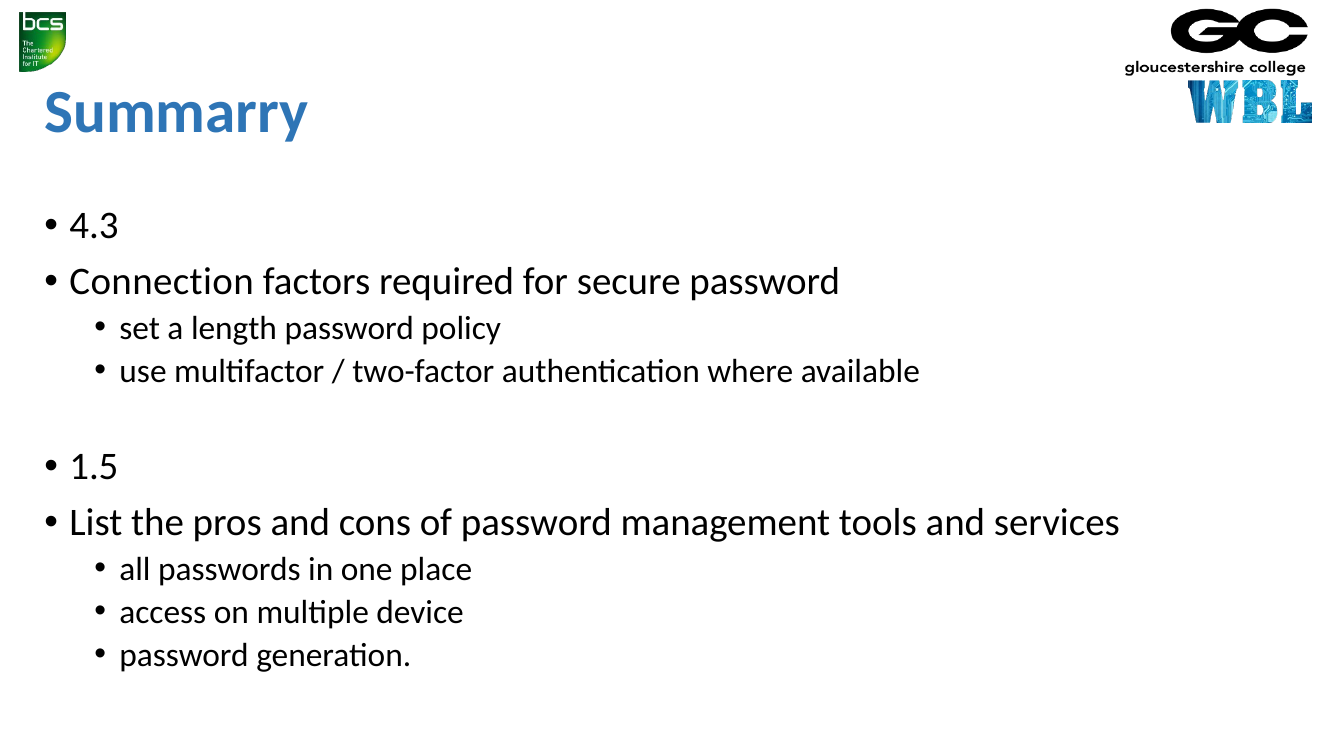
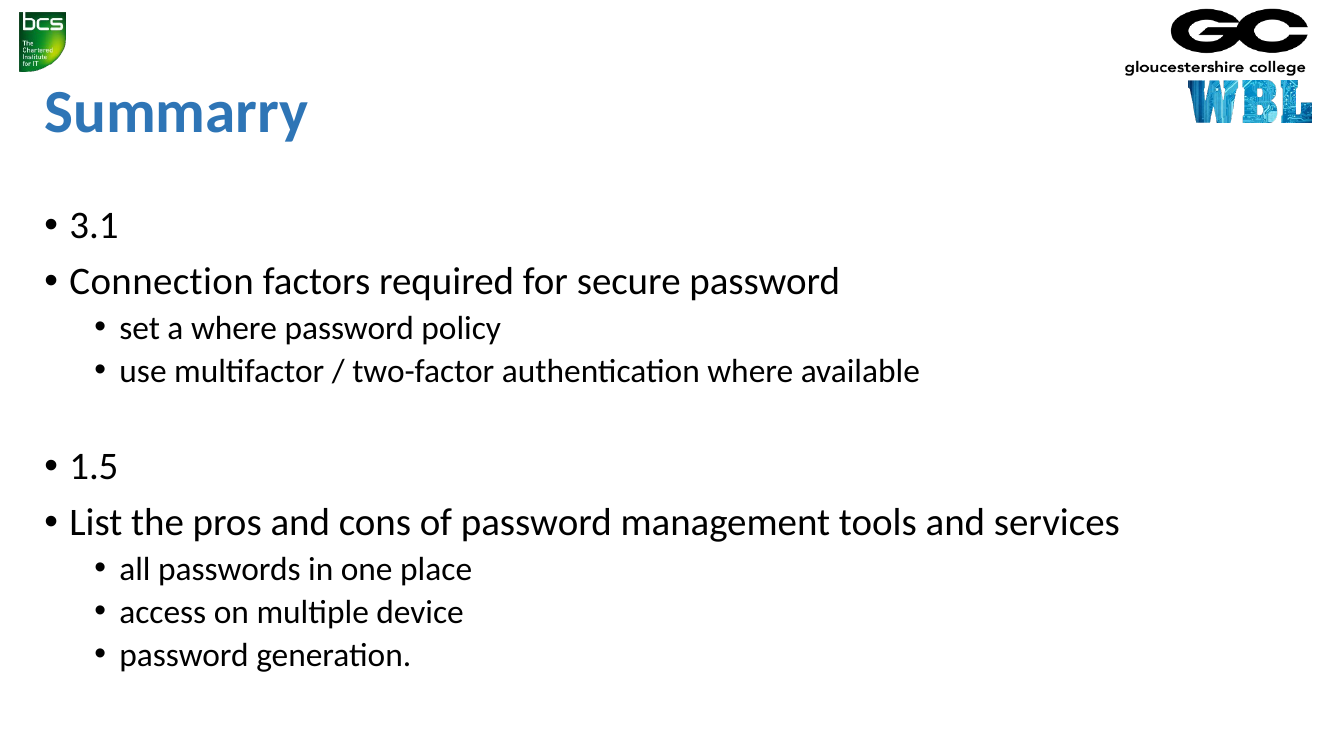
4.3: 4.3 -> 3.1
a length: length -> where
